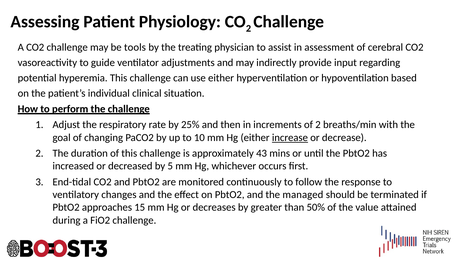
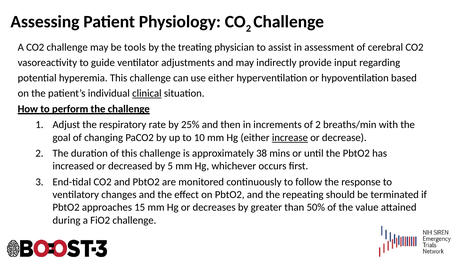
clinical underline: none -> present
43: 43 -> 38
managed: managed -> repeating
